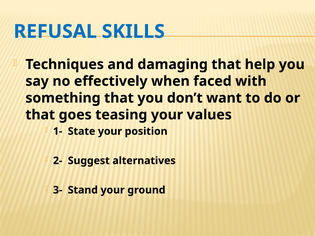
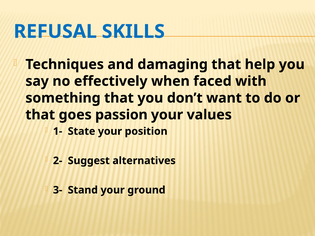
teasing: teasing -> passion
